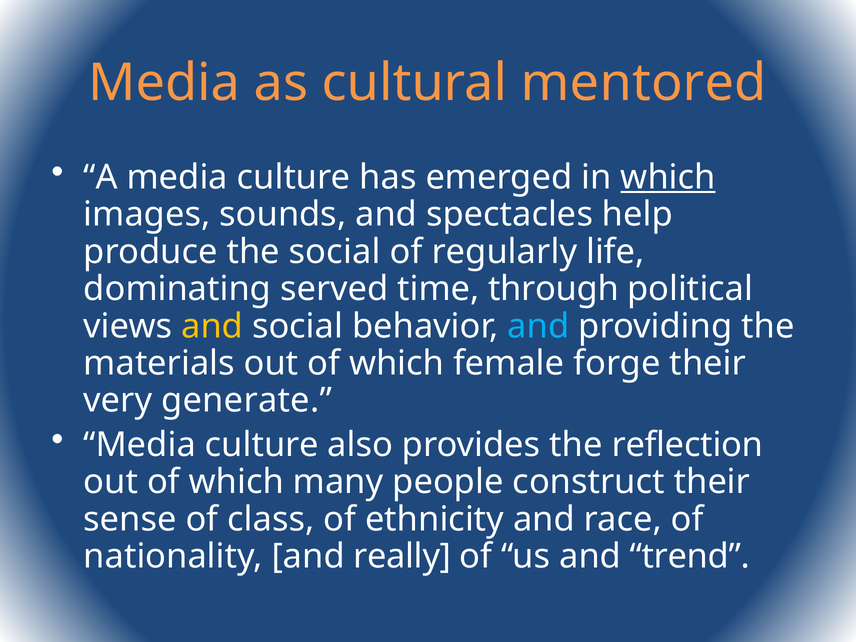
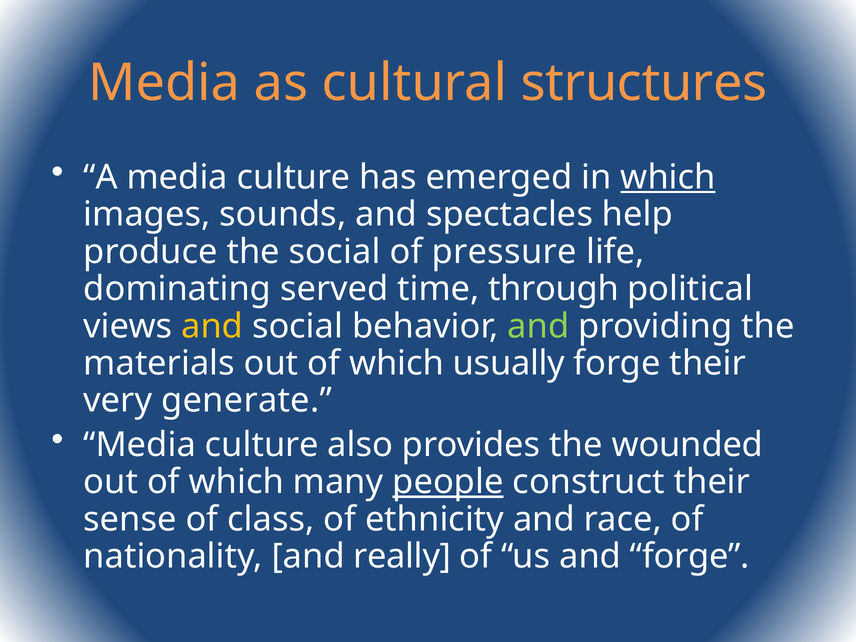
mentored: mentored -> structures
regularly: regularly -> pressure
and at (538, 326) colour: light blue -> light green
female: female -> usually
reflection: reflection -> wounded
people underline: none -> present
and trend: trend -> forge
